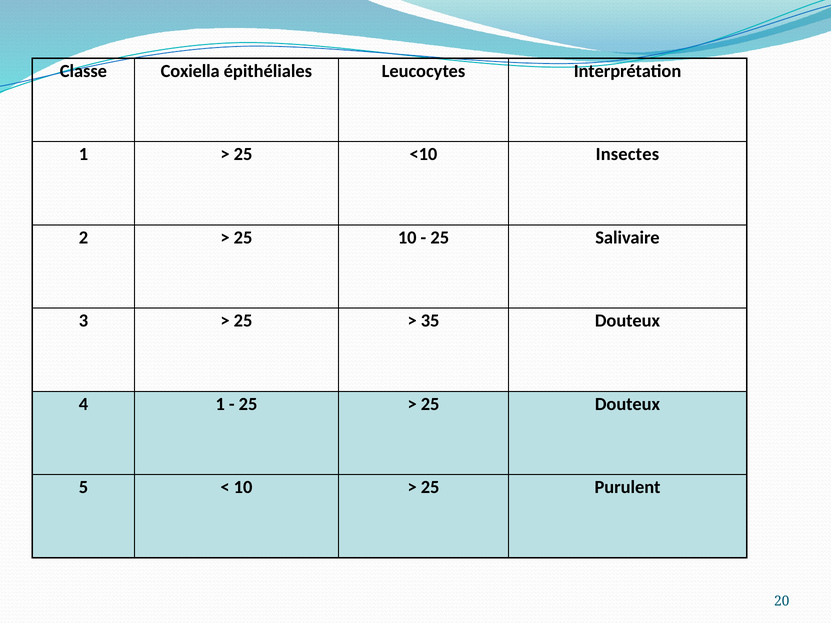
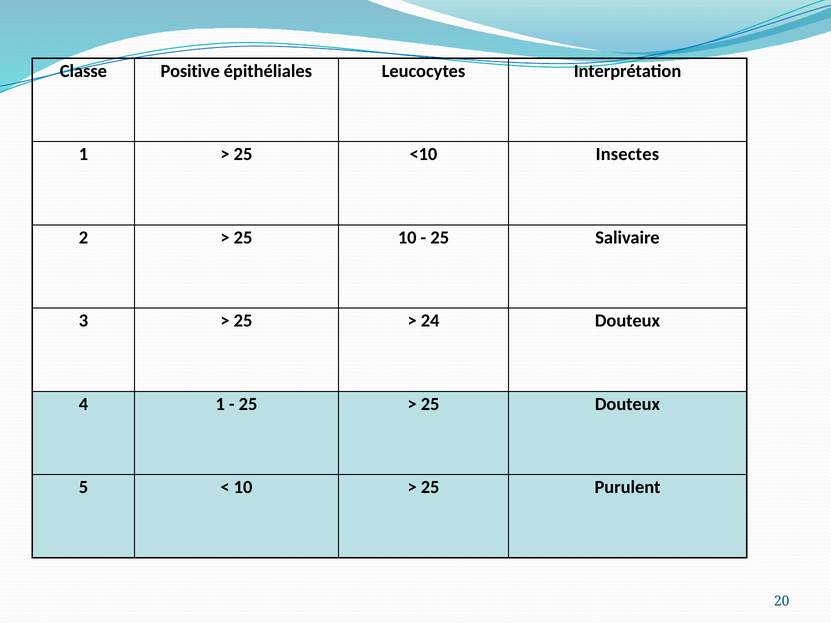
Coxiella: Coxiella -> Positive
35: 35 -> 24
